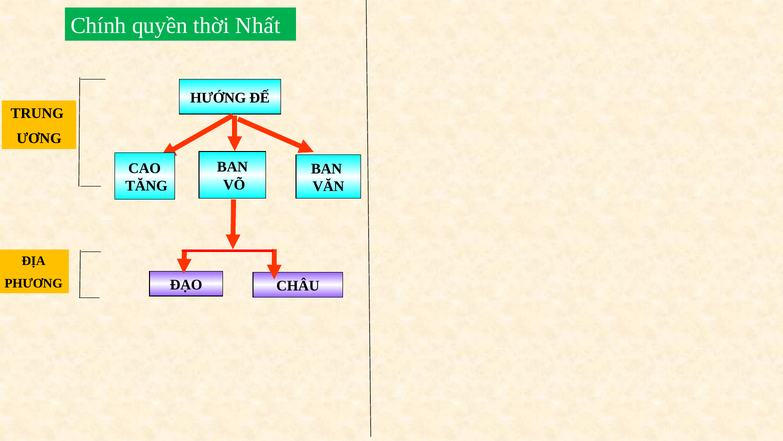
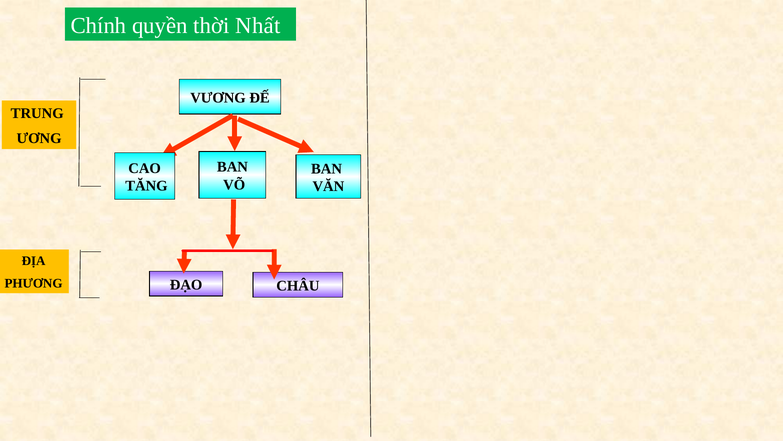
HƯỚNG: HƯỚNG -> VƯƠNG
